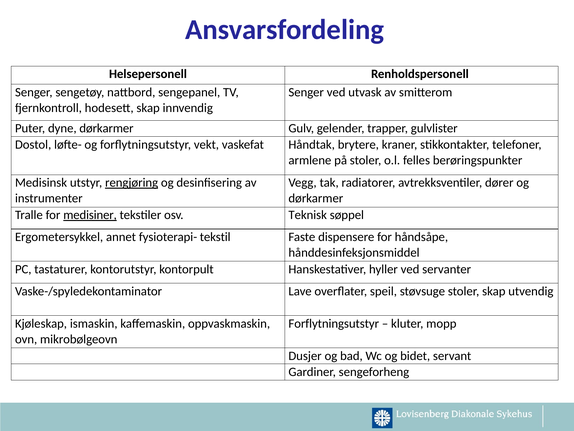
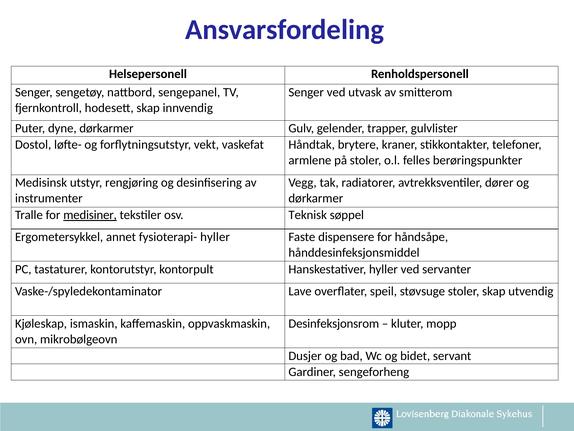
rengjøring underline: present -> none
fysioterapi- tekstil: tekstil -> hyller
Forflytningsutstyr at (334, 323): Forflytningsutstyr -> Desinfeksjonsrom
